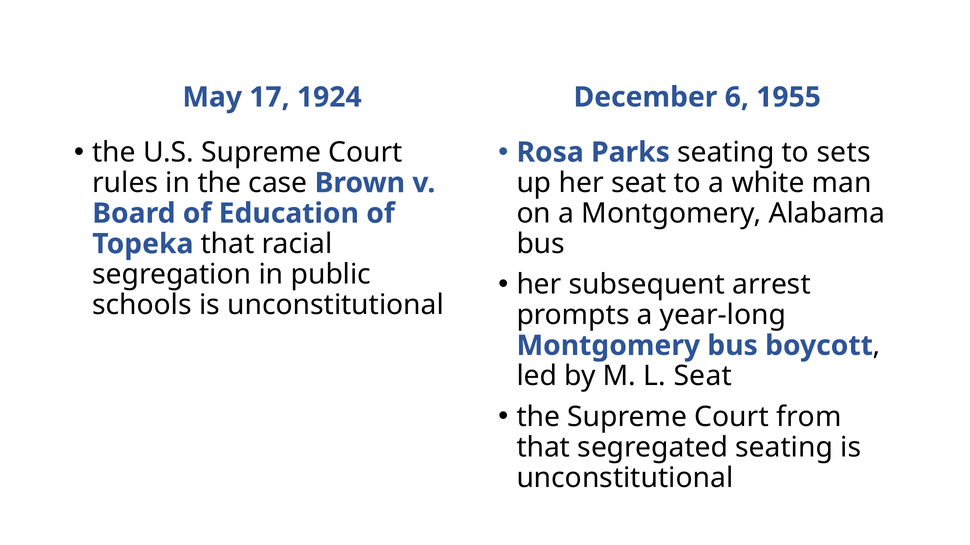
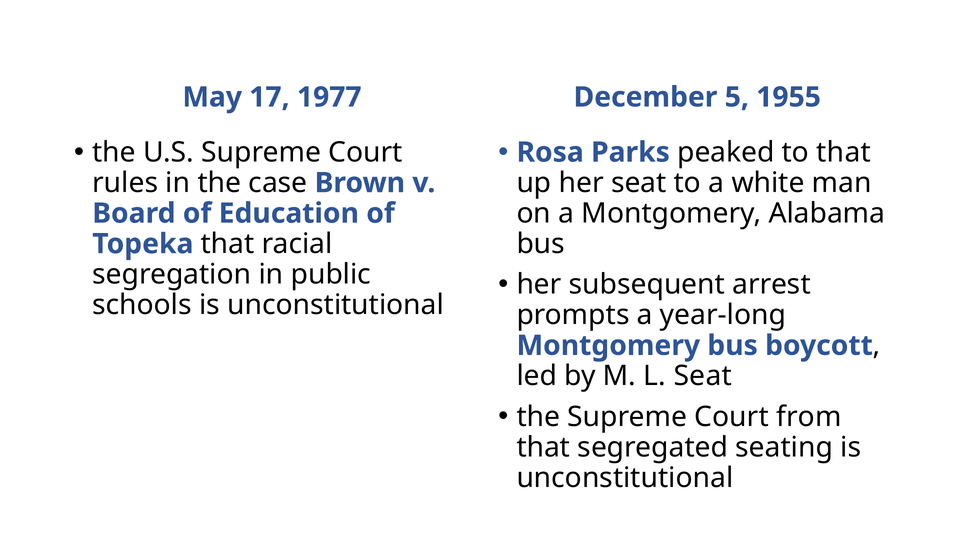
1924: 1924 -> 1977
6: 6 -> 5
Parks seating: seating -> peaked
to sets: sets -> that
